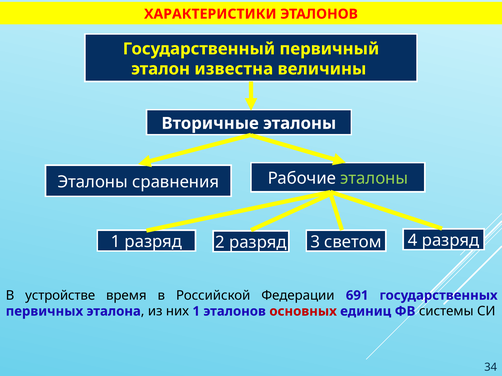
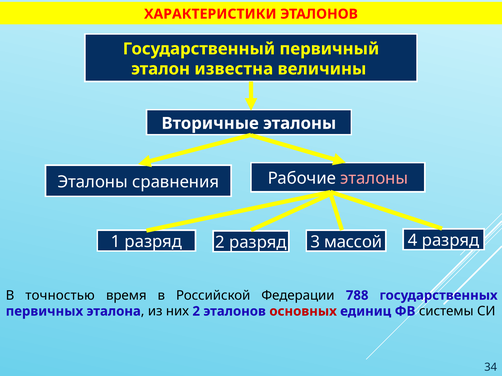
эталоны at (374, 179) colour: light green -> pink
светом: светом -> массой
устройстве: устройстве -> точностью
691: 691 -> 788
них 1: 1 -> 2
